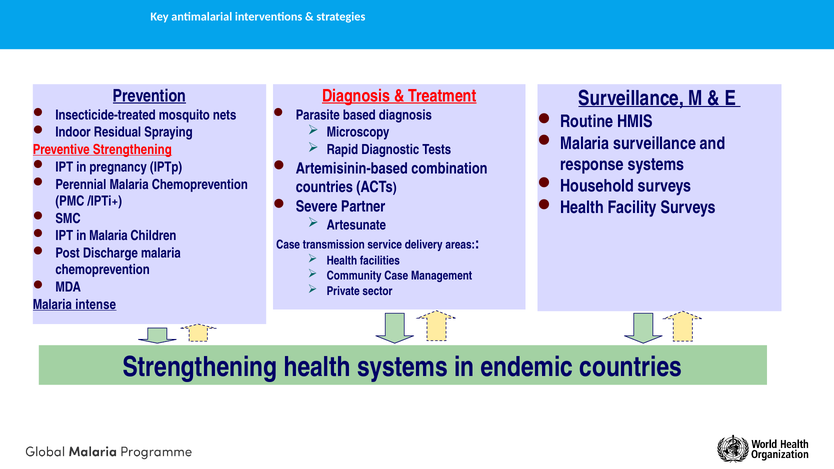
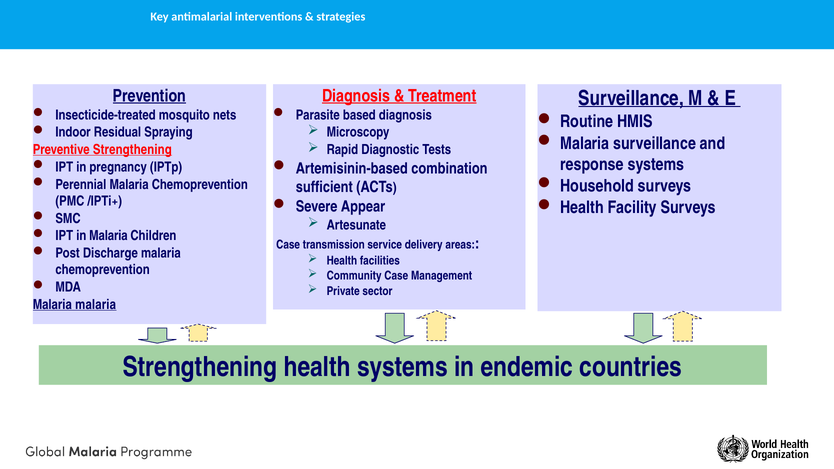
countries at (324, 187): countries -> sufficient
Partner: Partner -> Appear
Malaria intense: intense -> malaria
